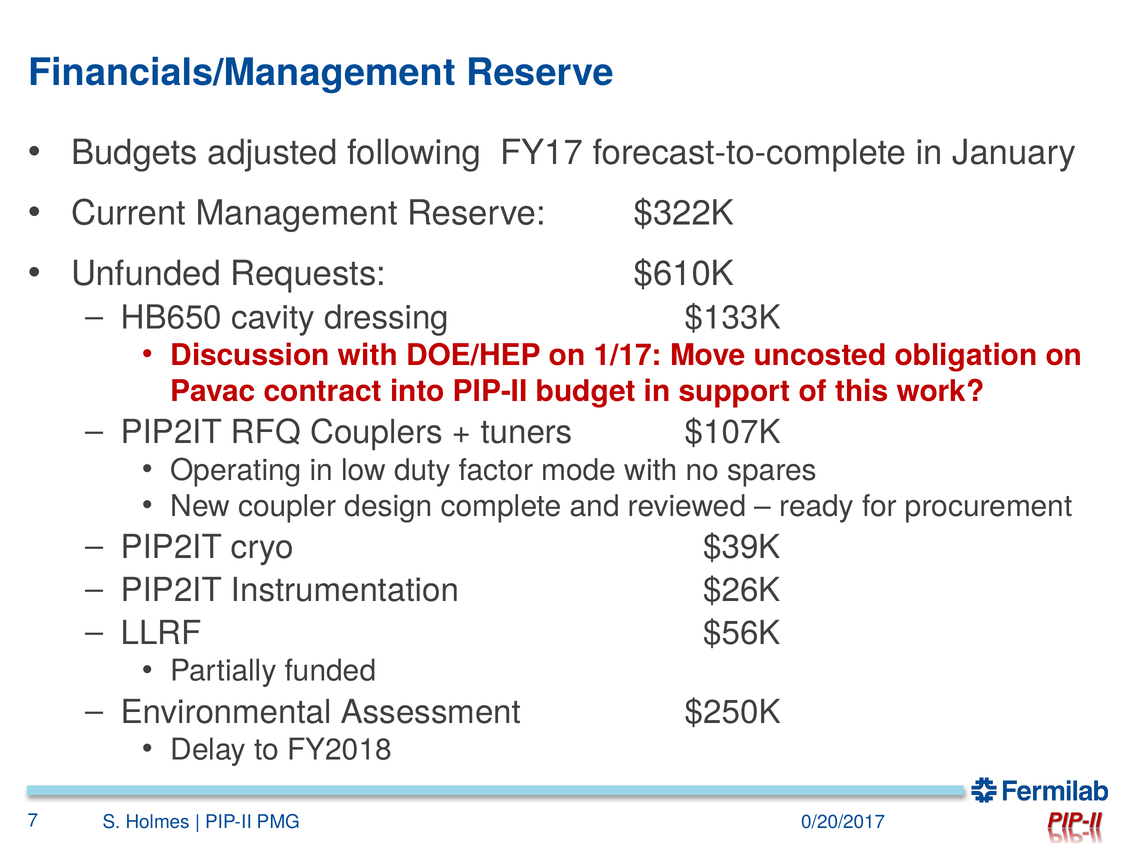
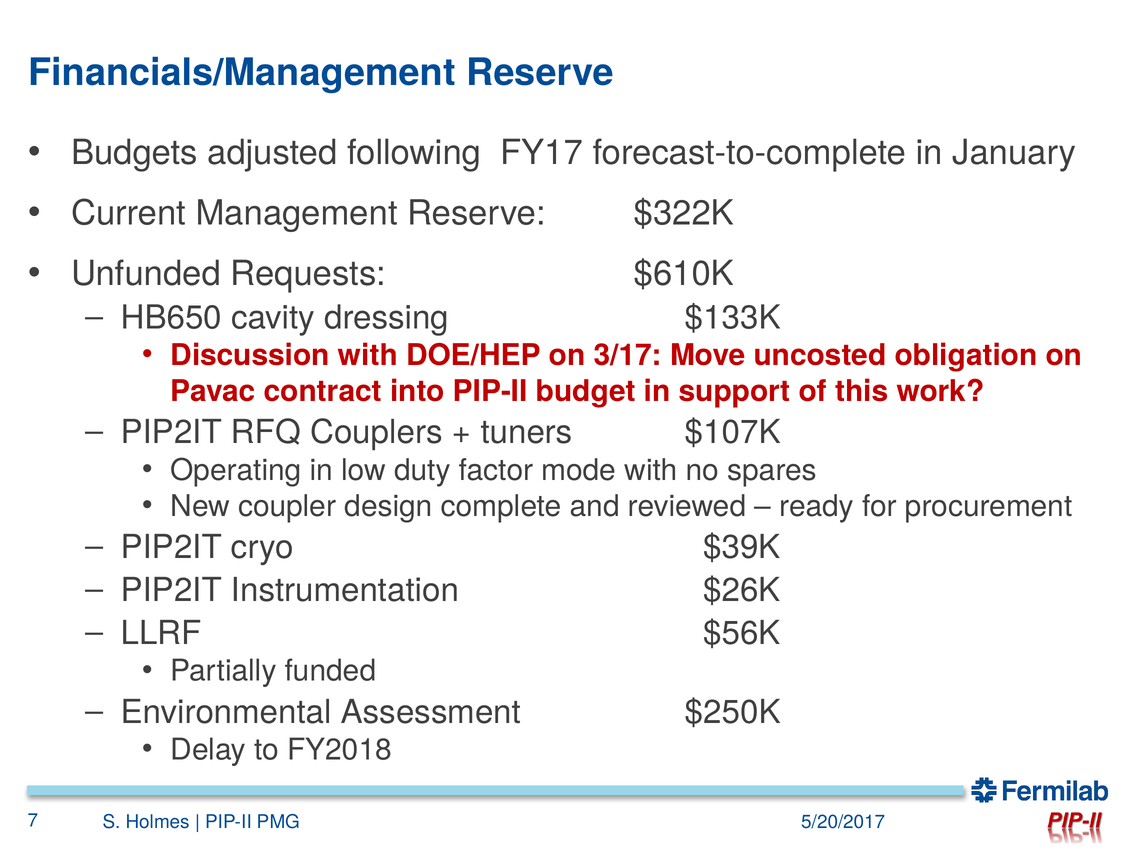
1/17: 1/17 -> 3/17
0/20/2017: 0/20/2017 -> 5/20/2017
